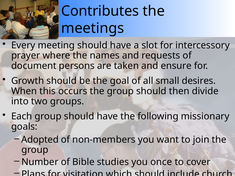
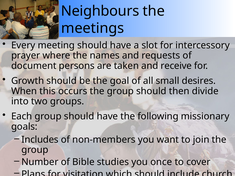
Contributes: Contributes -> Neighbours
ensure: ensure -> receive
Adopted: Adopted -> Includes
